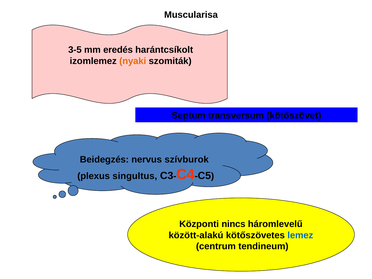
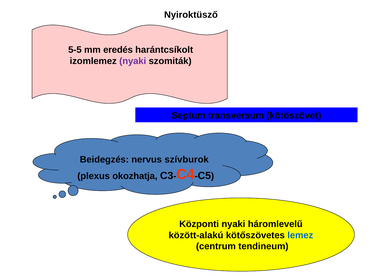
Muscularisa: Muscularisa -> Nyiroktüsző
3-5: 3-5 -> 5-5
nyaki at (133, 61) colour: orange -> purple
singultus: singultus -> okozhatja
Központi nincs: nincs -> nyaki
